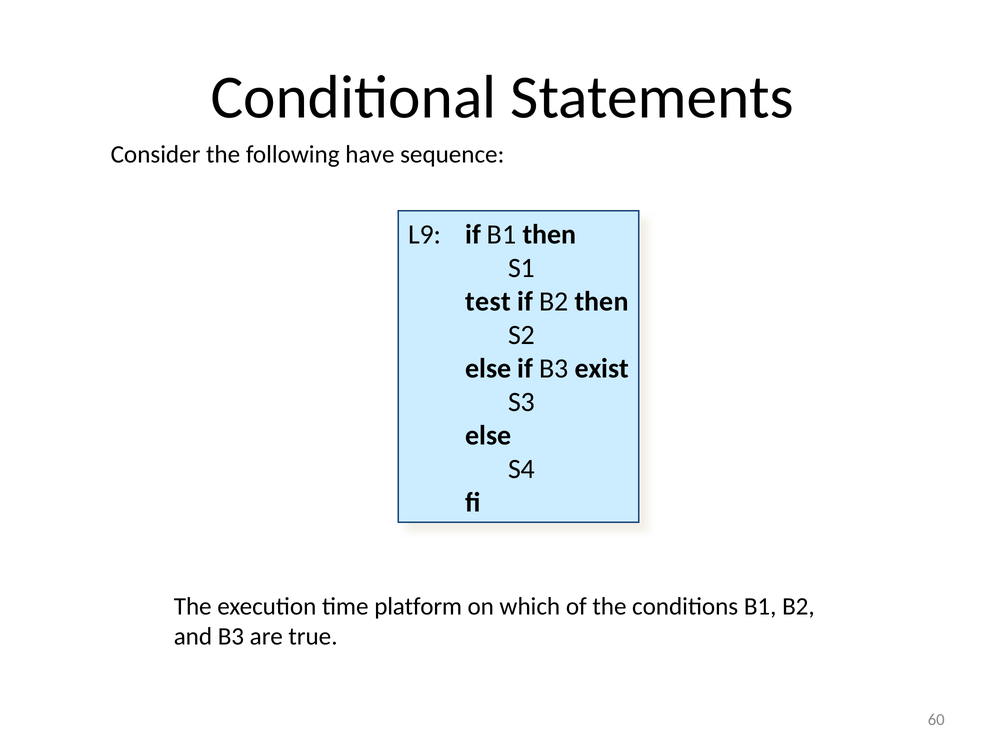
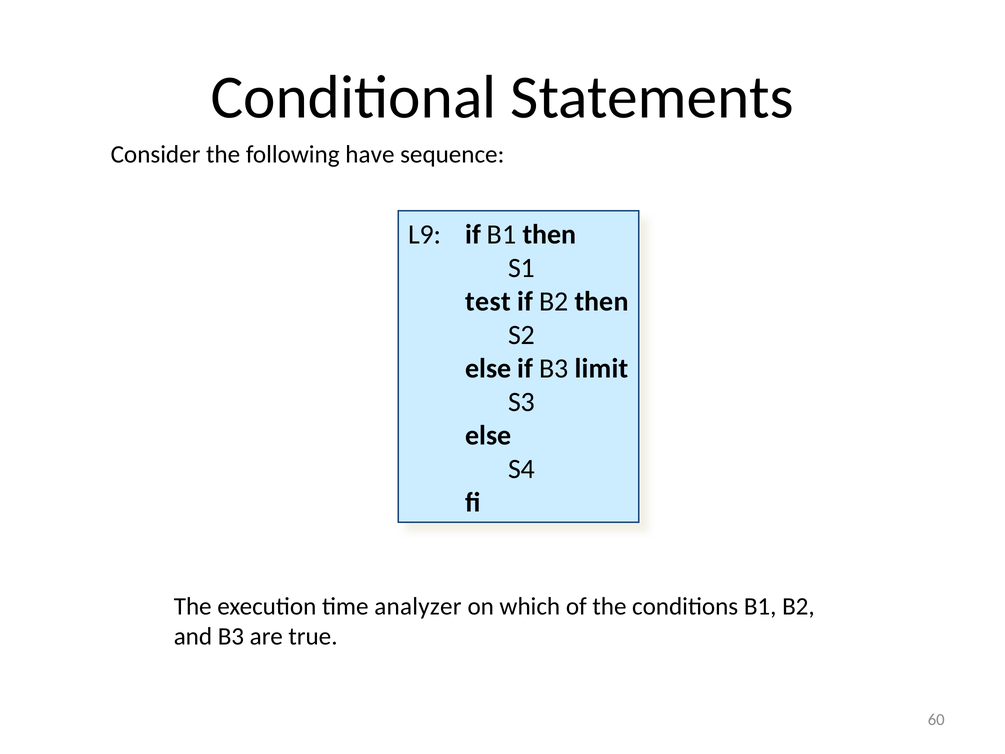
exist: exist -> limit
platform: platform -> analyzer
